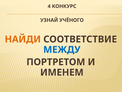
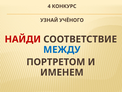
НАЙДИ colour: orange -> red
